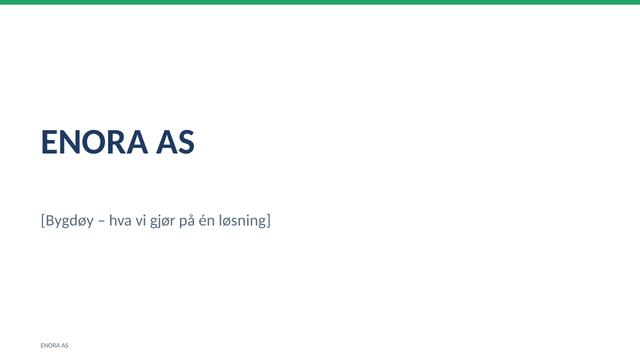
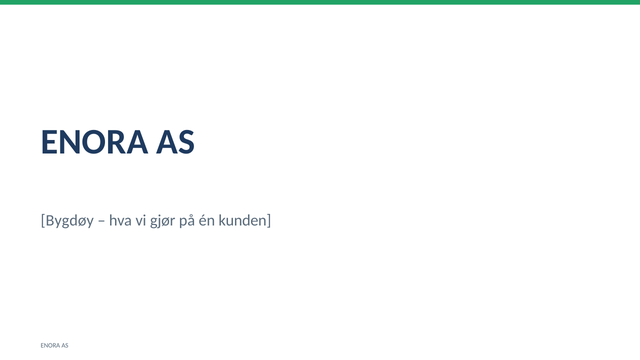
løsning: løsning -> kunden
